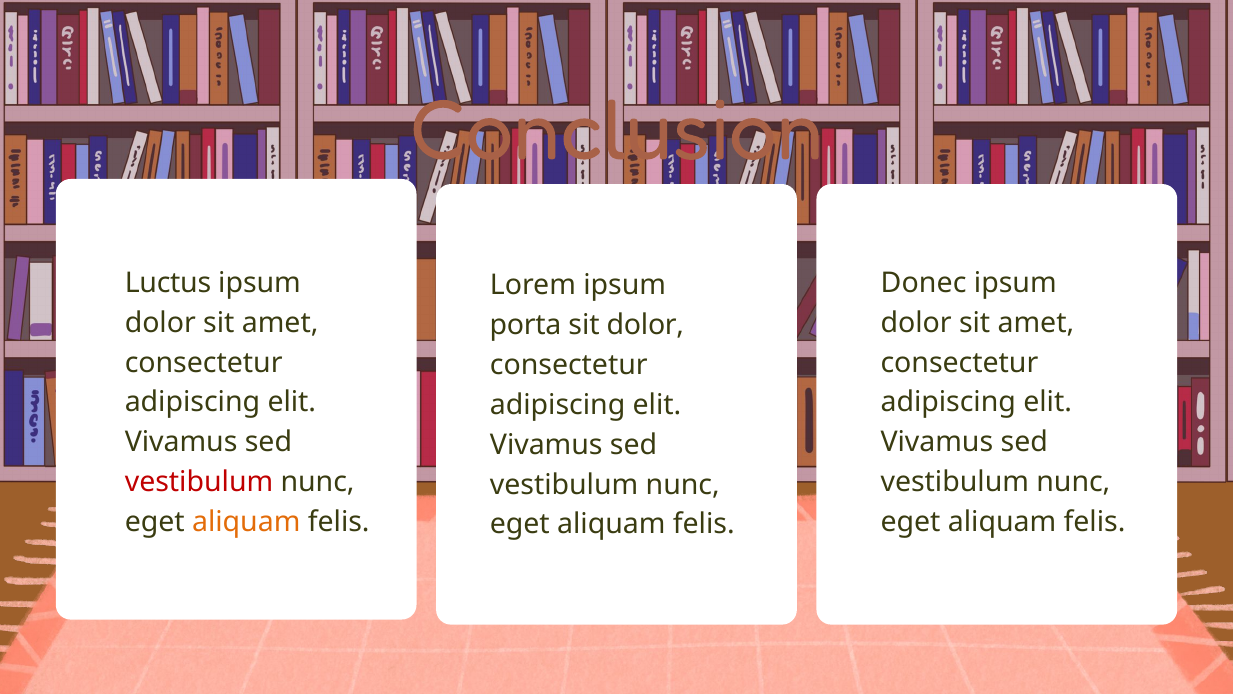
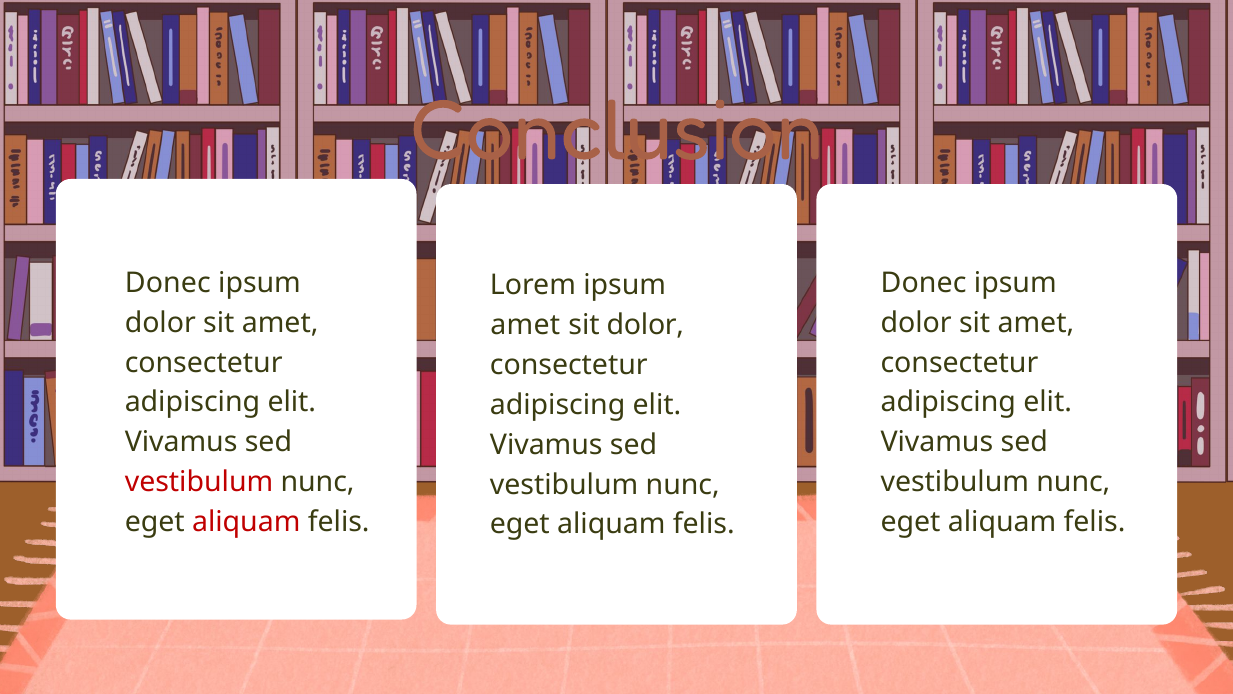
Luctus at (168, 283): Luctus -> Donec
porta at (526, 325): porta -> amet
aliquam at (246, 522) colour: orange -> red
